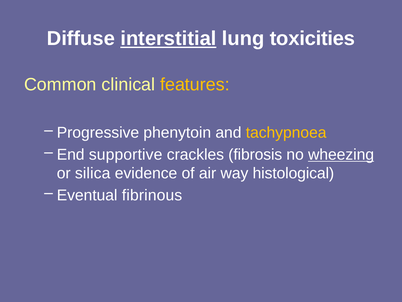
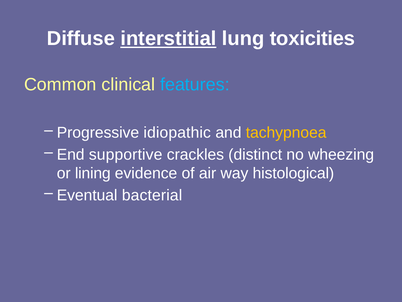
features colour: yellow -> light blue
phenytoin: phenytoin -> idiopathic
fibrosis: fibrosis -> distinct
wheezing underline: present -> none
silica: silica -> lining
fibrinous: fibrinous -> bacterial
